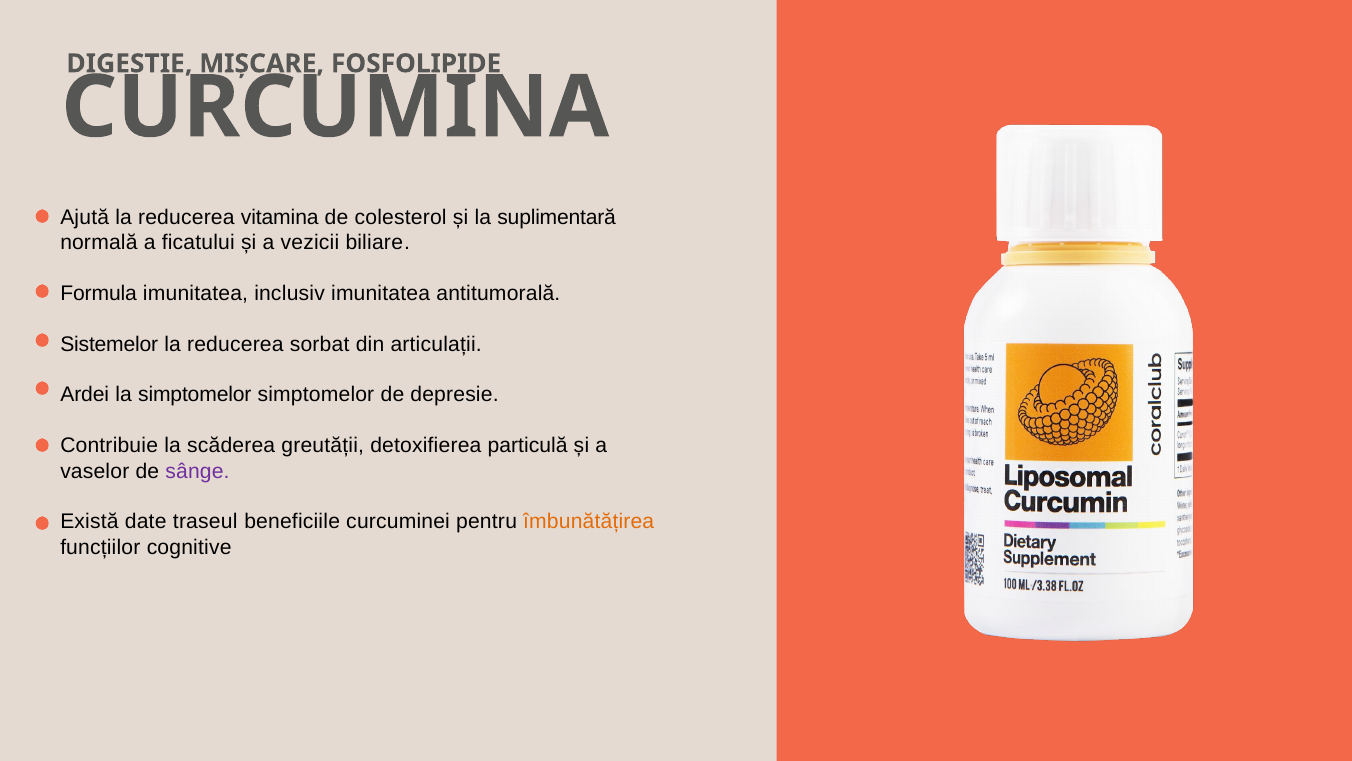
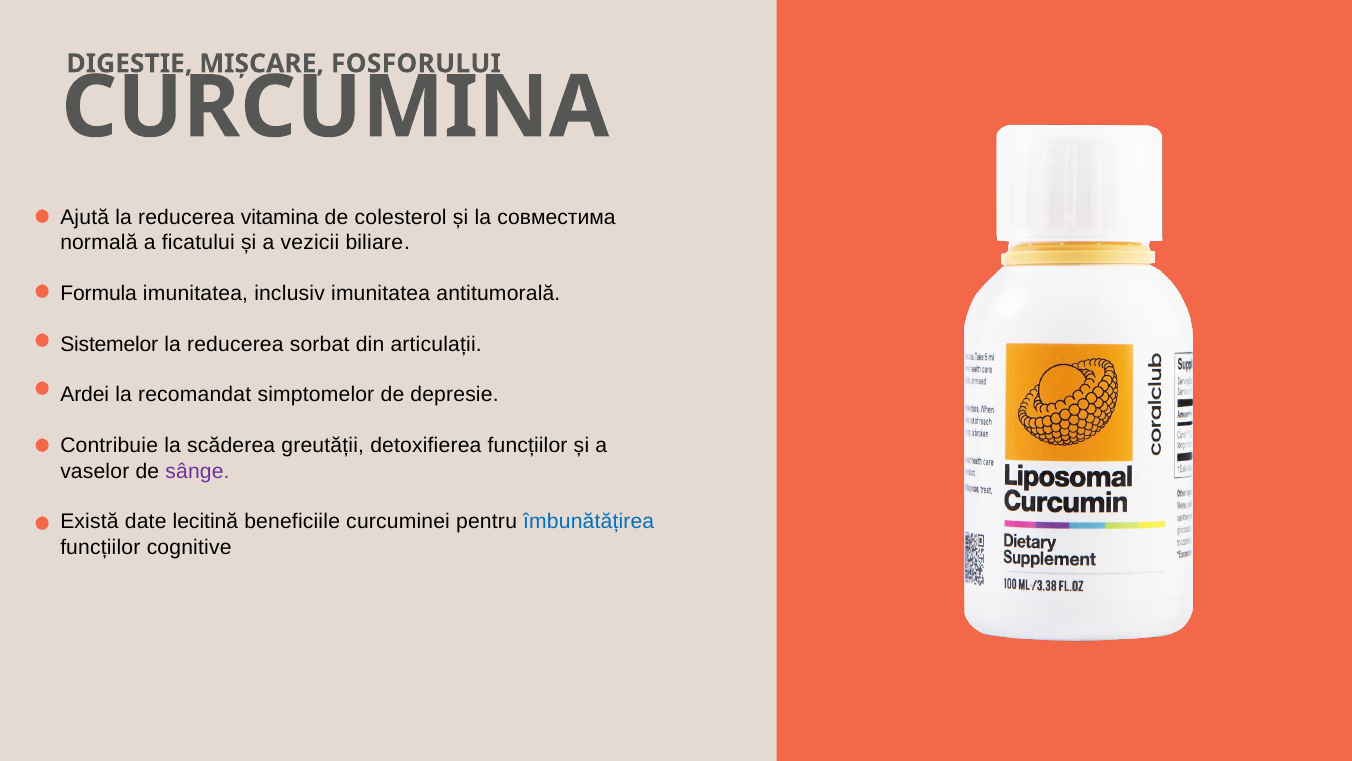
FOSFOLIPIDE: FOSFOLIPIDE -> FOSFORULUI
suplimentară: suplimentară -> совместима
la simptomelor: simptomelor -> recomandat
detoxifierea particulă: particulă -> funcțiilor
traseul: traseul -> lecitină
îmbunătățirea colour: orange -> blue
